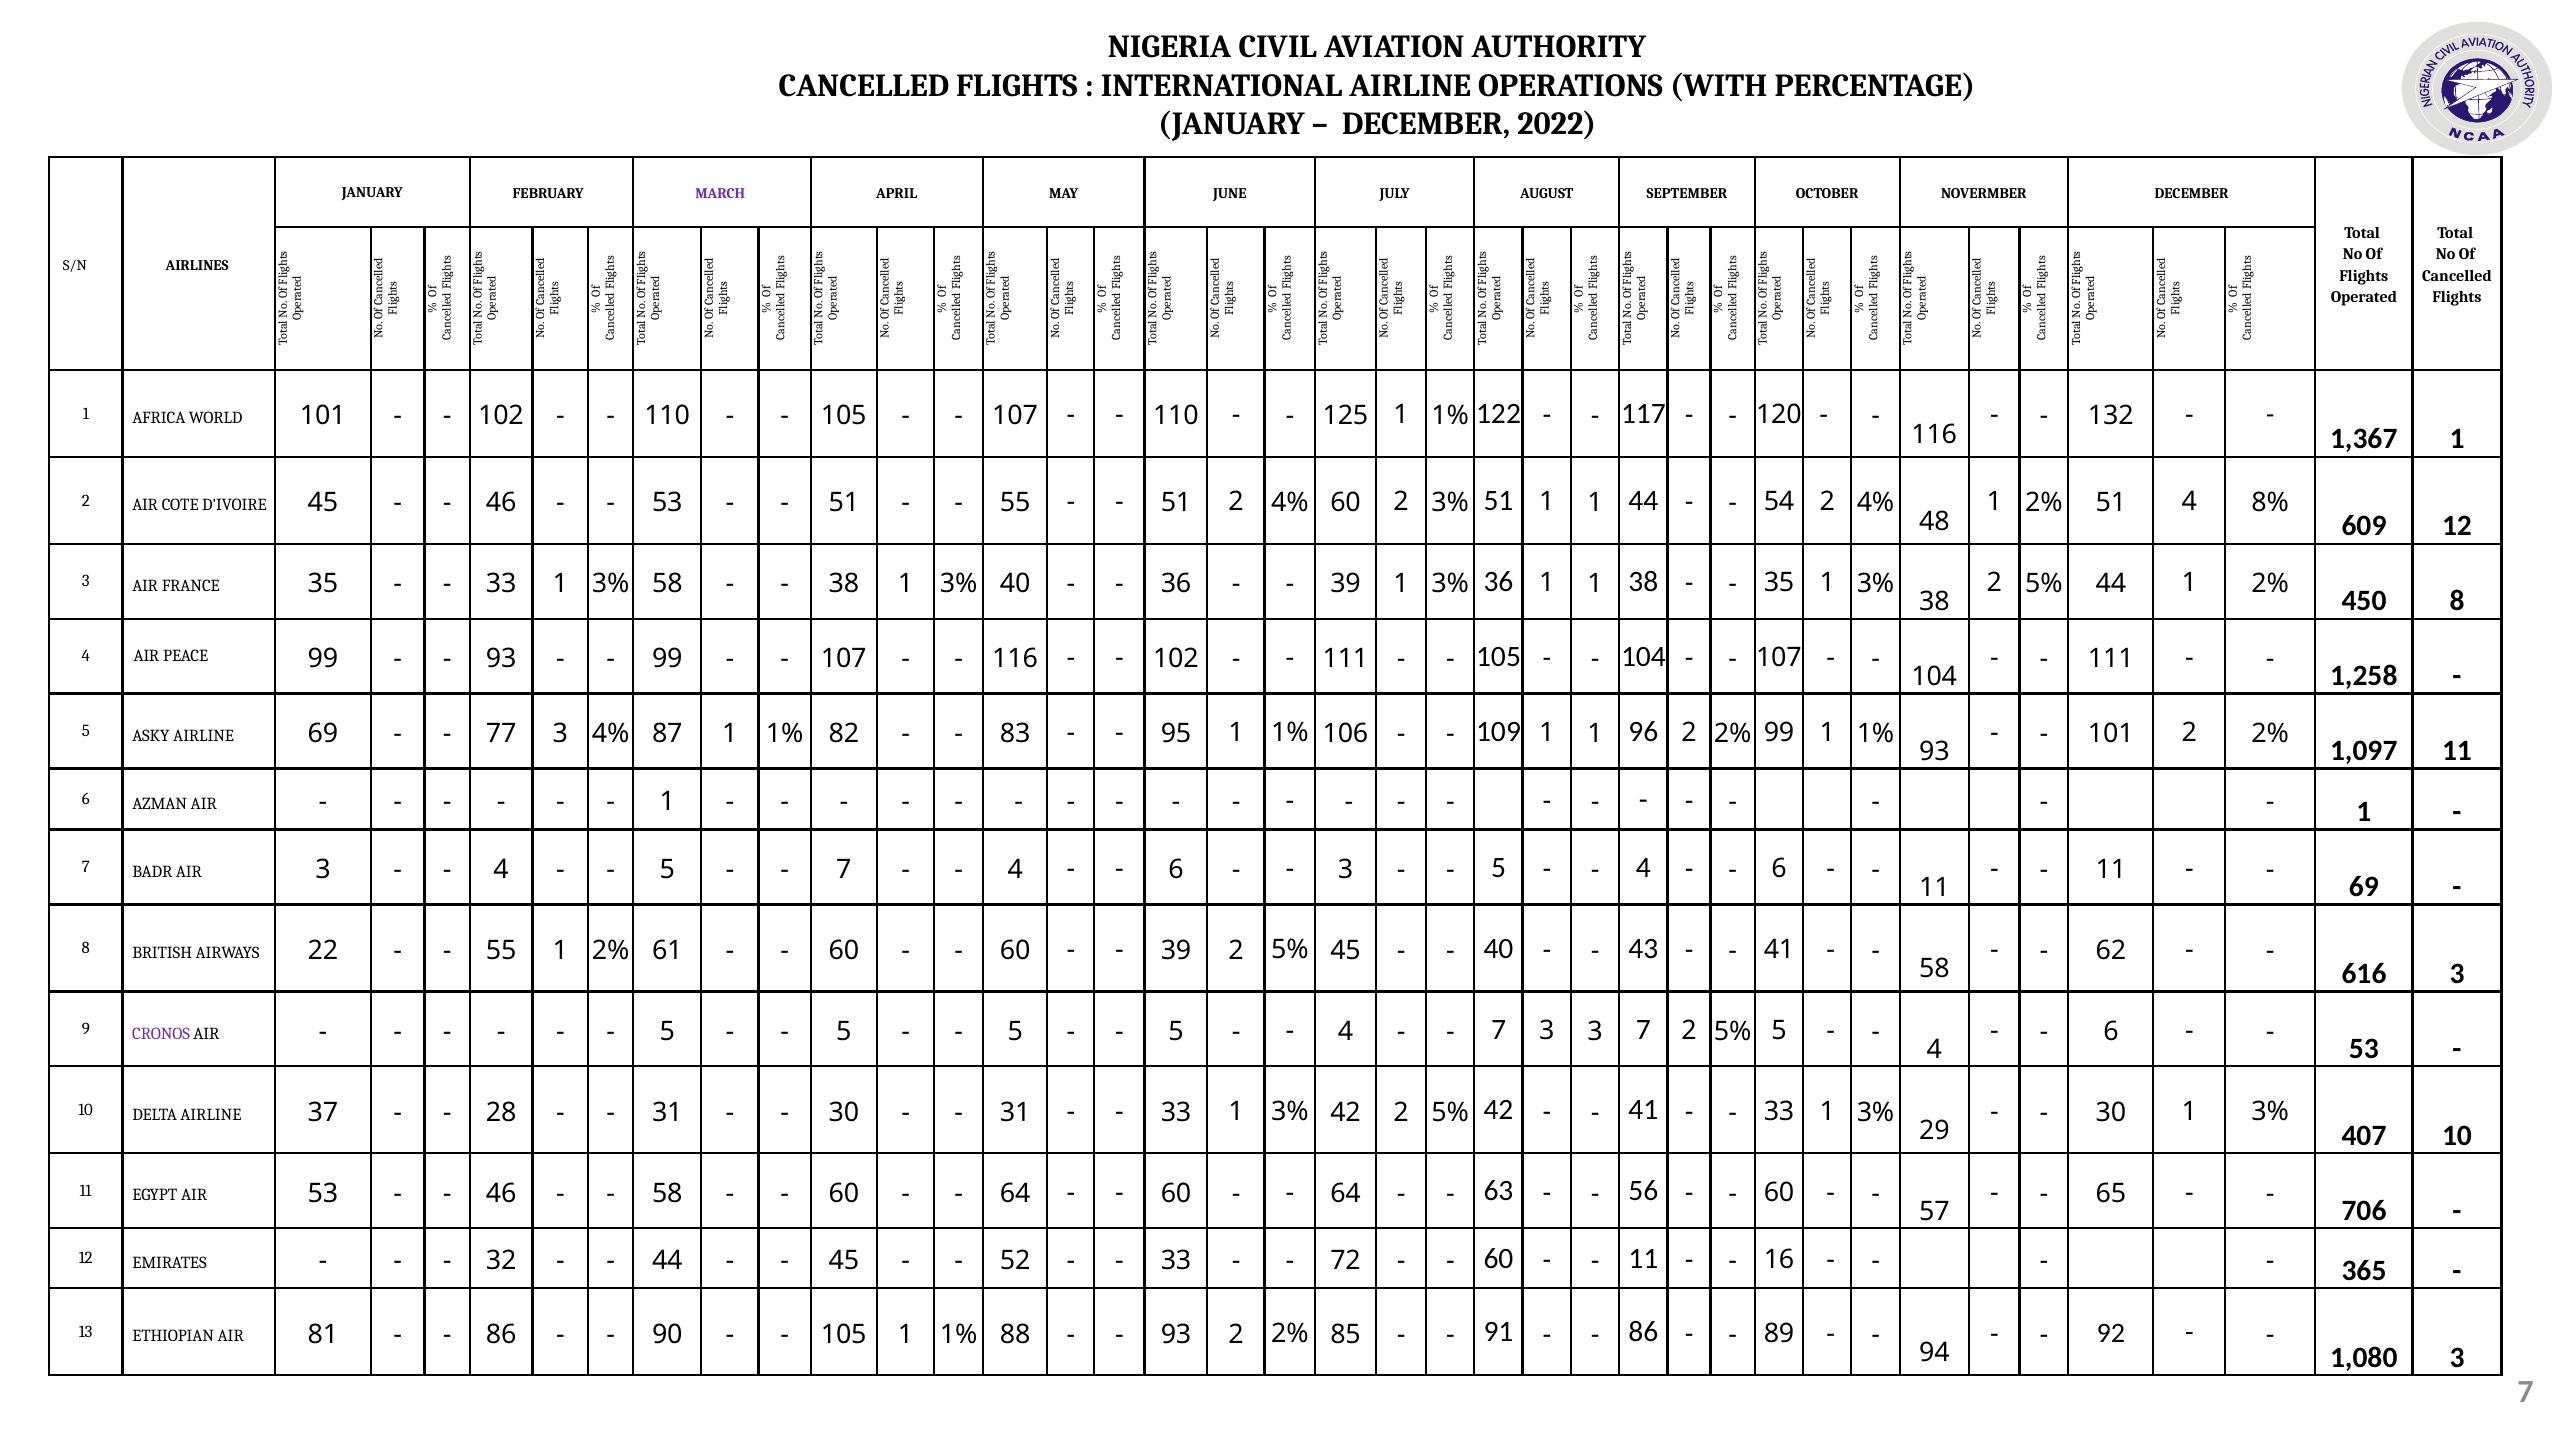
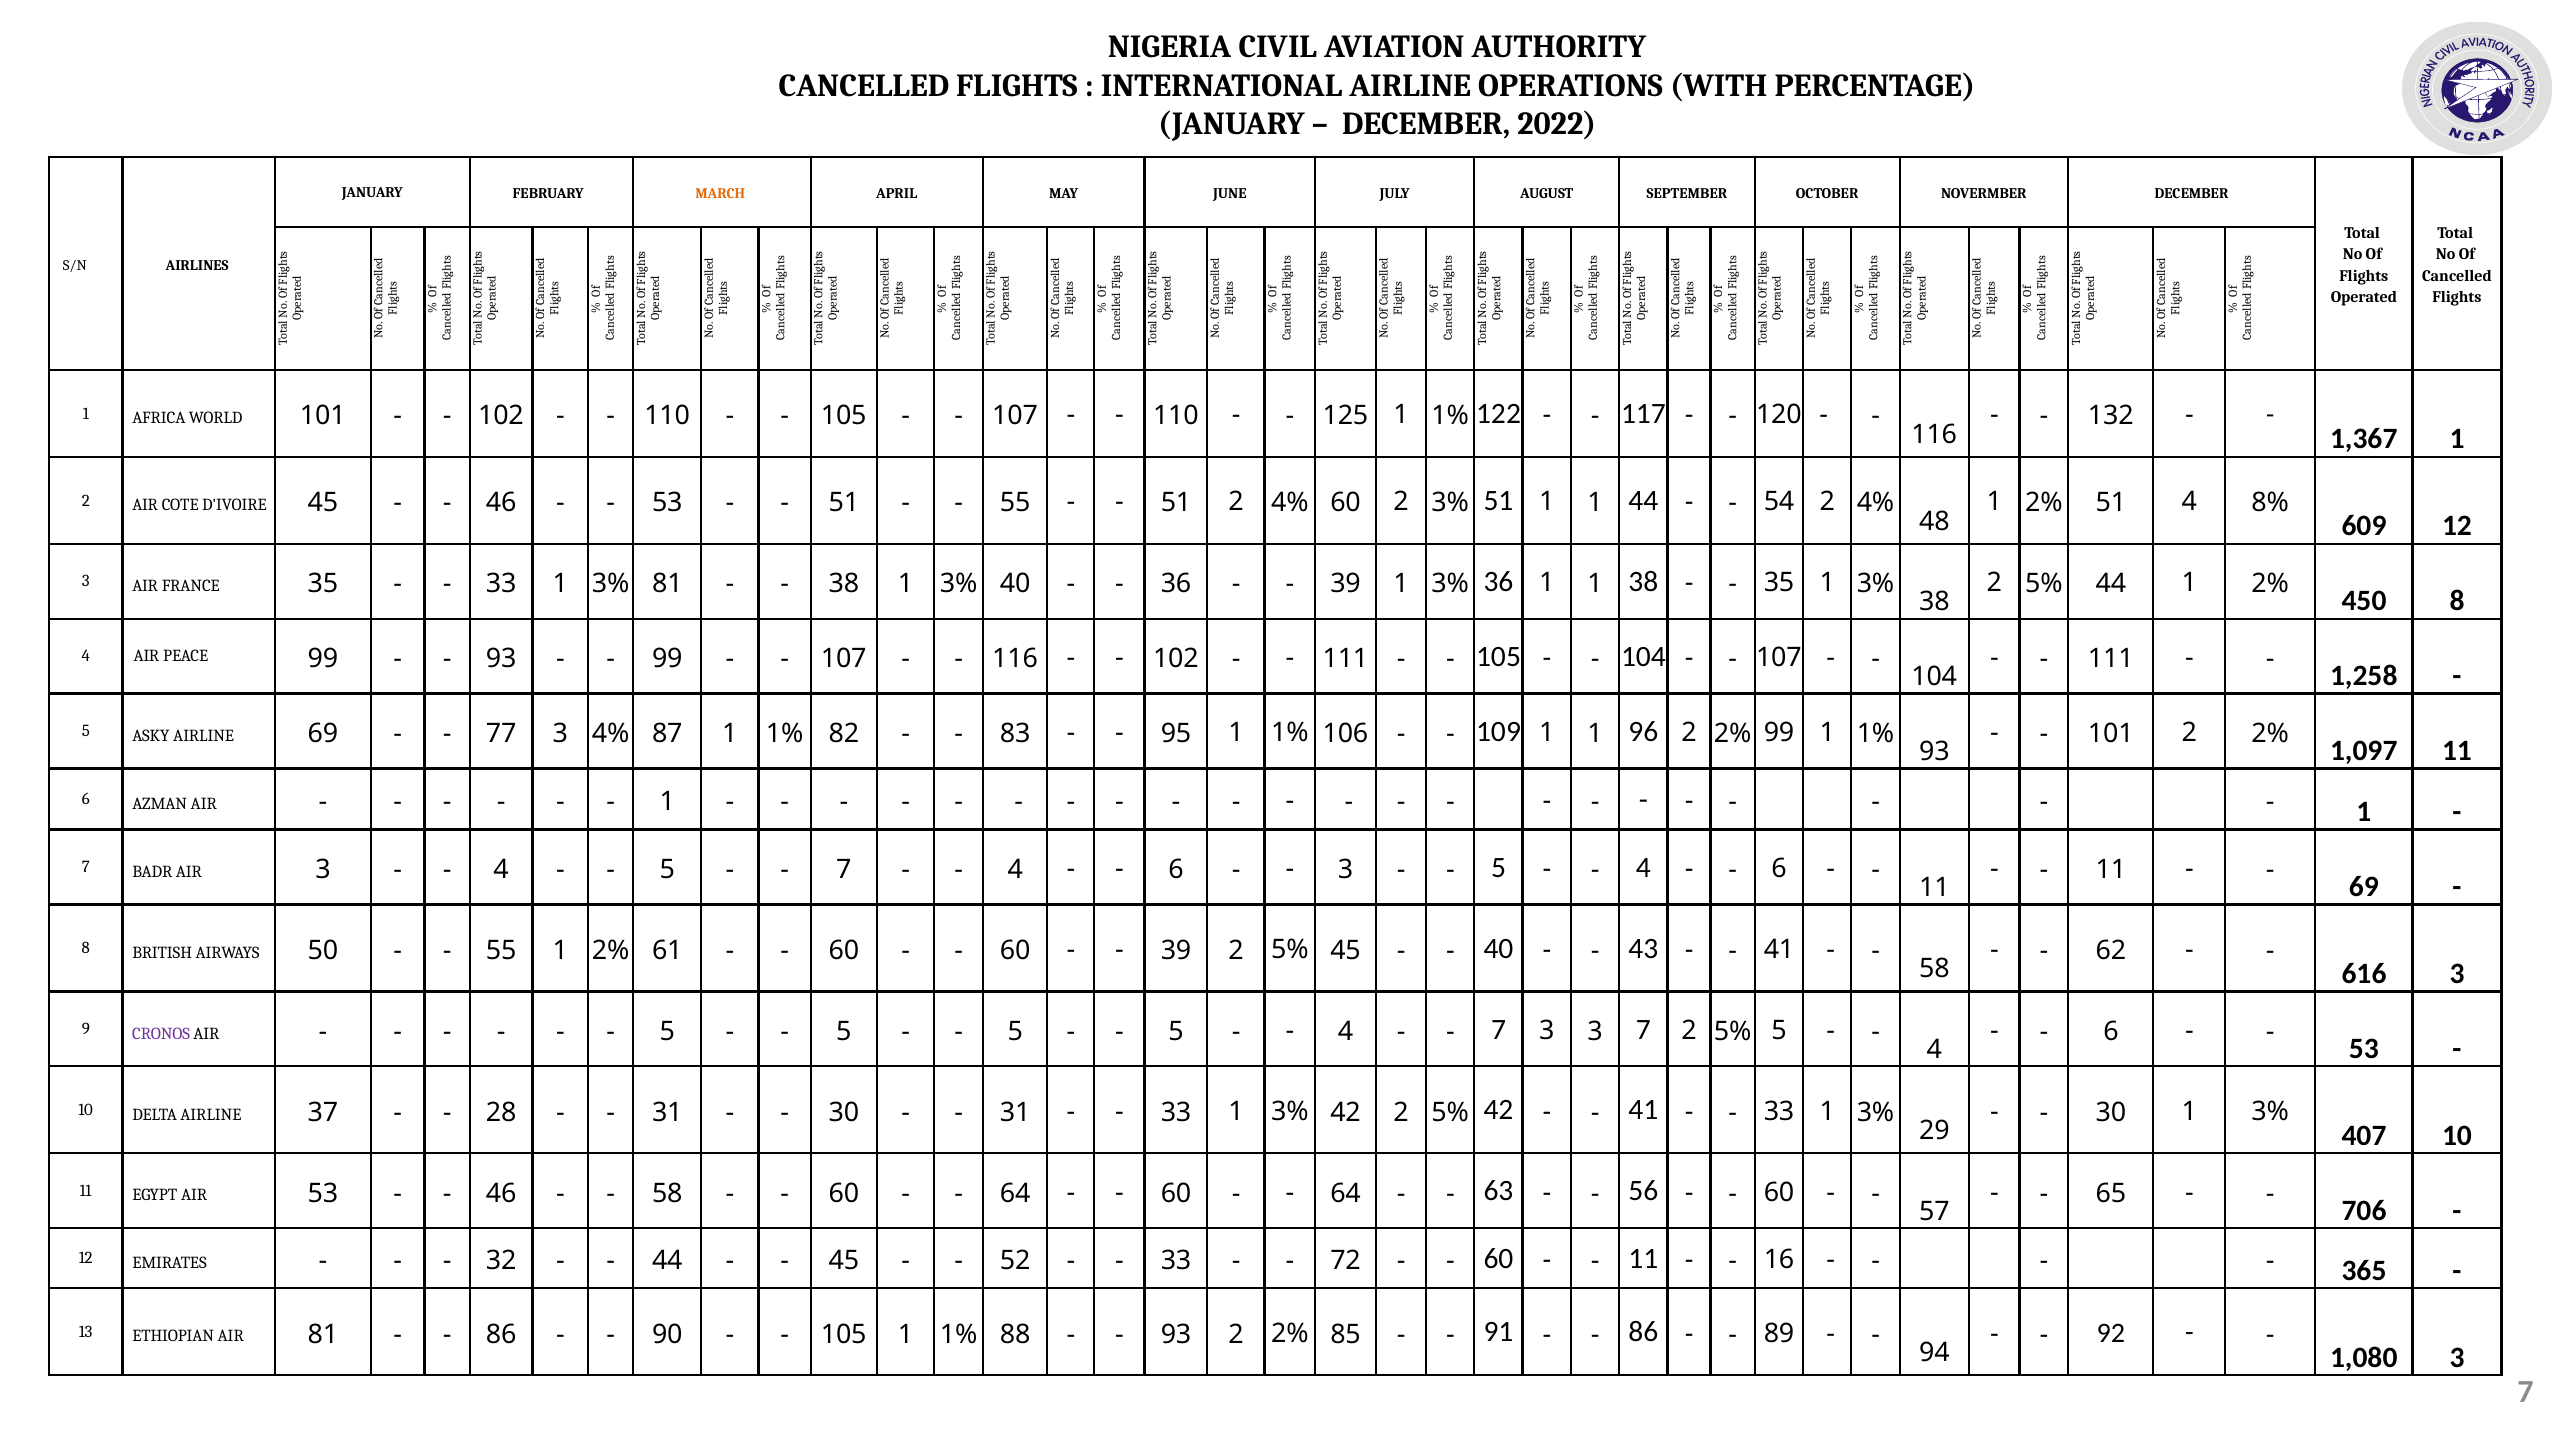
MARCH colour: purple -> orange
3% 58: 58 -> 81
22: 22 -> 50
